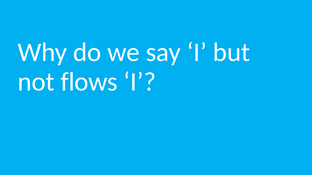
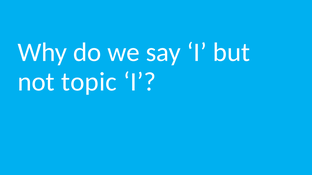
flows: flows -> topic
